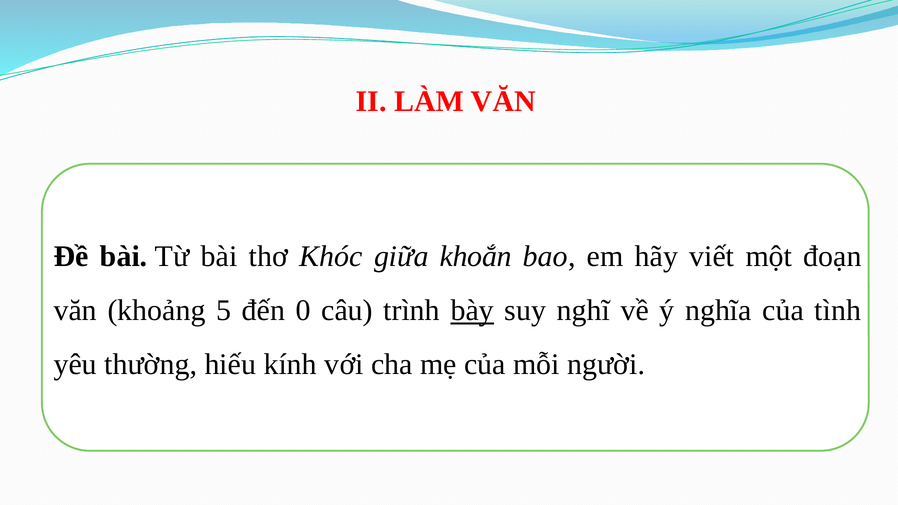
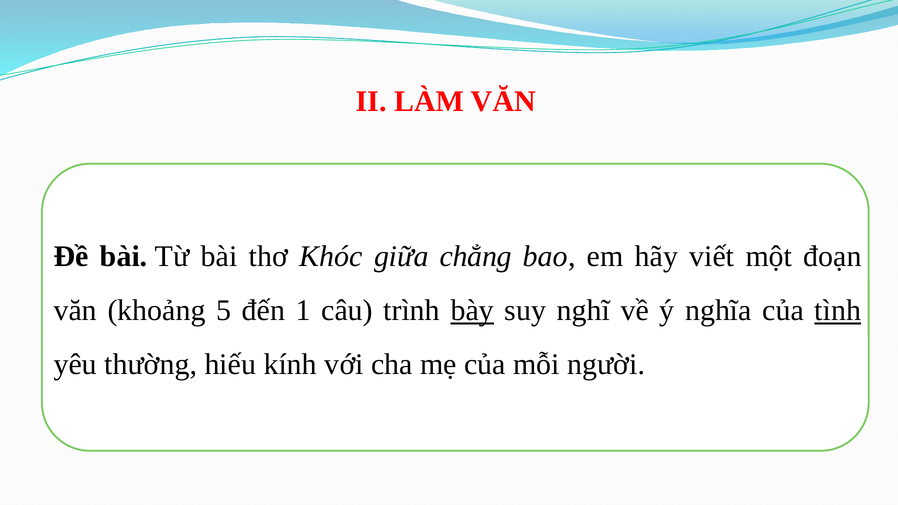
khoắn: khoắn -> chẳng
0: 0 -> 1
tình underline: none -> present
